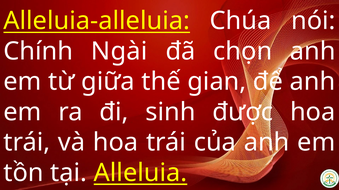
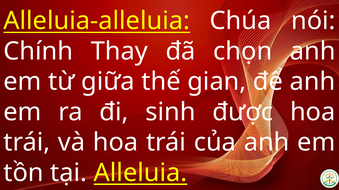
Ngài: Ngài -> Thay
